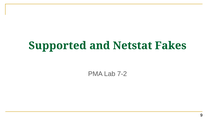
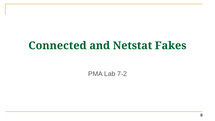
Supported: Supported -> Connected
